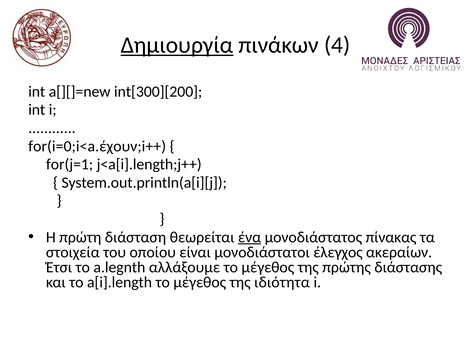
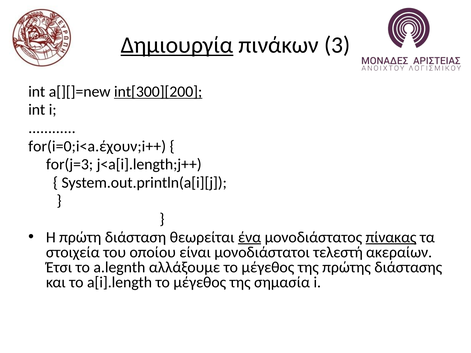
4: 4 -> 3
int[300][200 underline: none -> present
for(j=1: for(j=1 -> for(j=3
πίνακας underline: none -> present
έλεγχος: έλεγχος -> τελεστή
ιδιότητα: ιδιότητα -> σημασία
